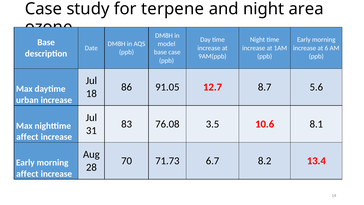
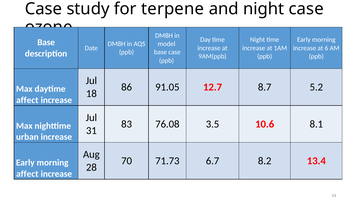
night area: area -> case
5.6: 5.6 -> 5.2
urban at (27, 100): urban -> affect
affect at (27, 137): affect -> urban
